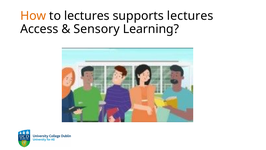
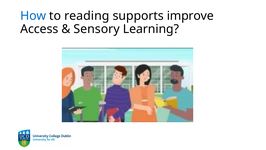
How colour: orange -> blue
to lectures: lectures -> reading
supports lectures: lectures -> improve
